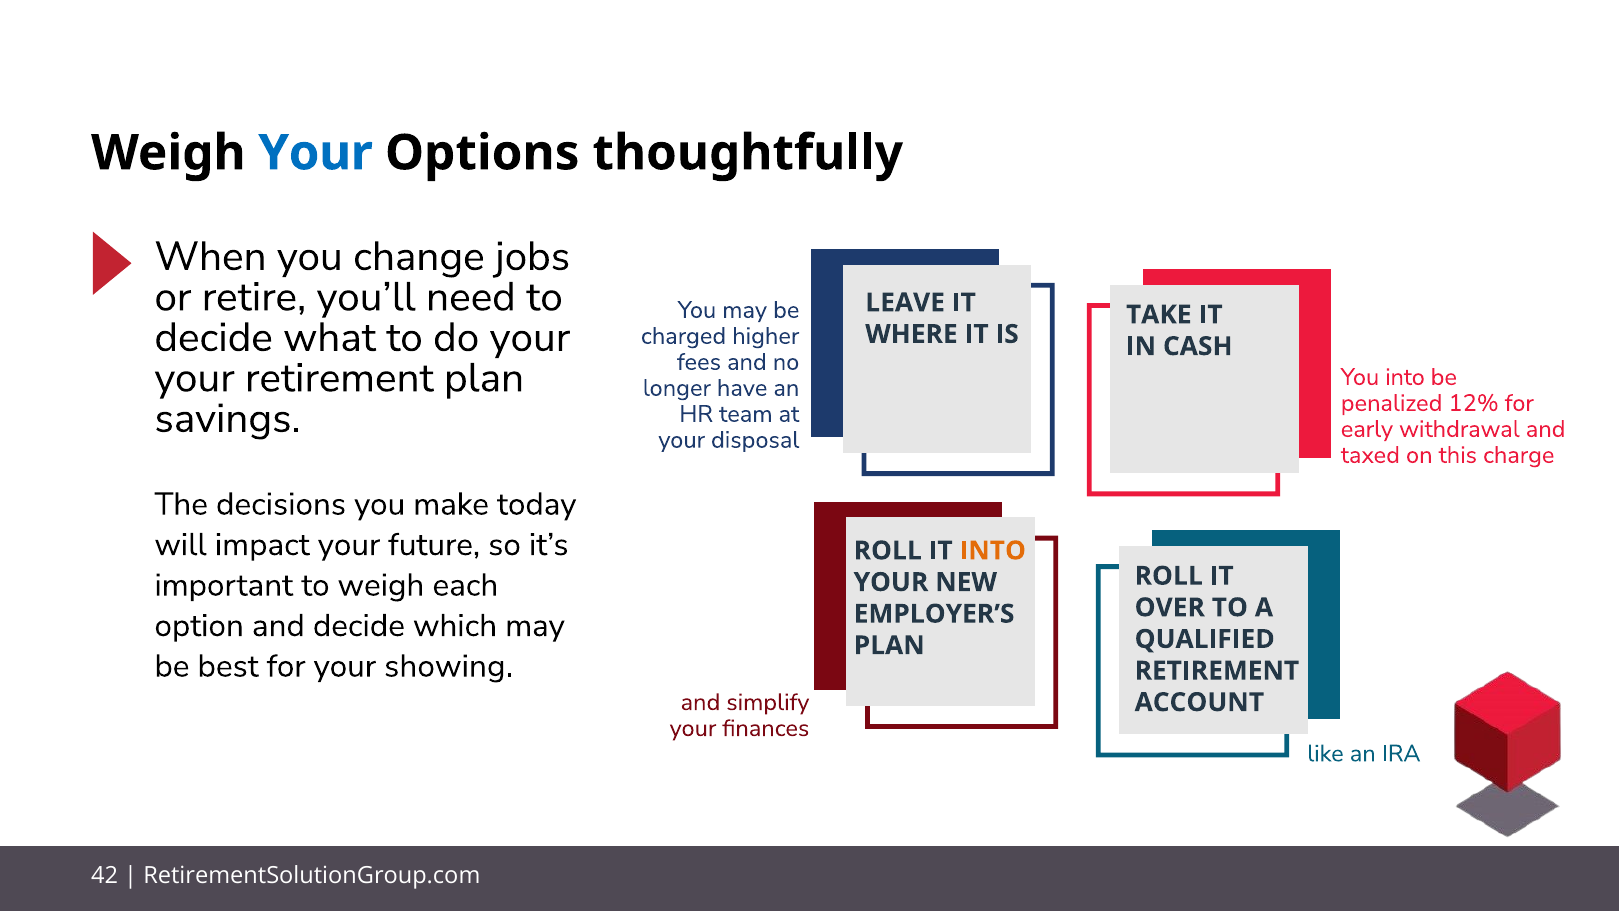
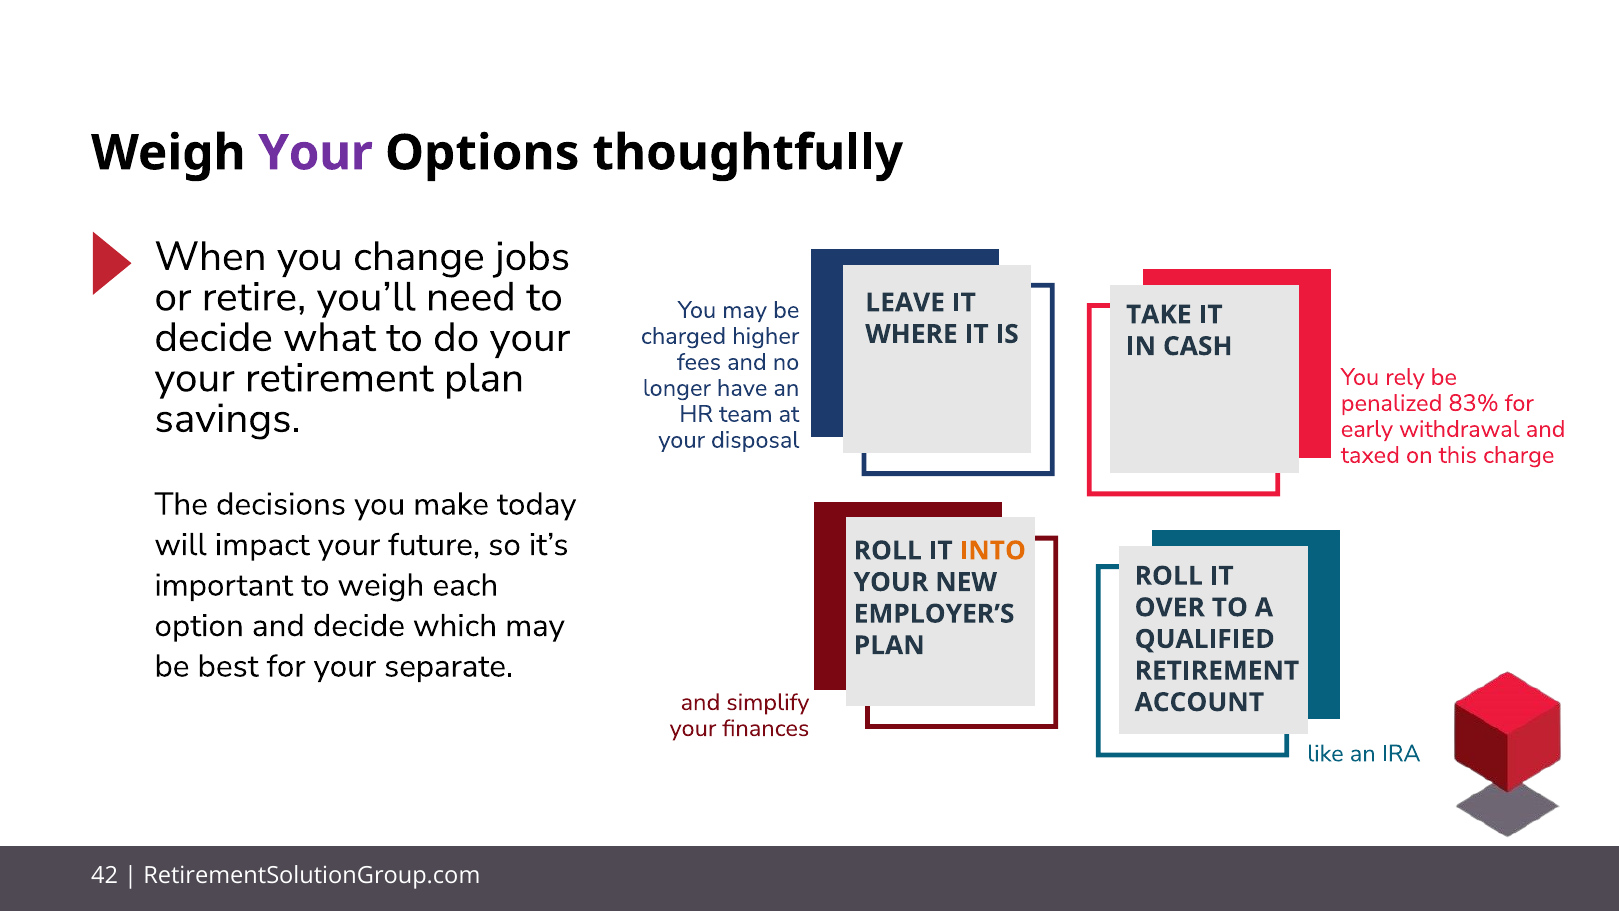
Your at (316, 153) colour: blue -> purple
You into: into -> rely
12%: 12% -> 83%
showing: showing -> separate
